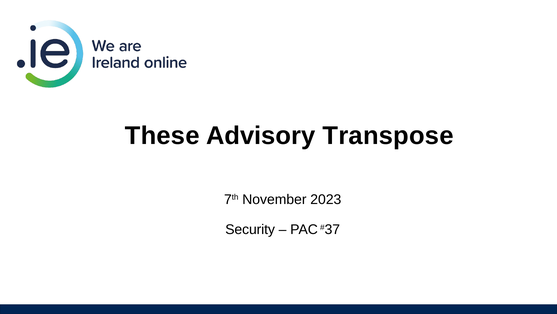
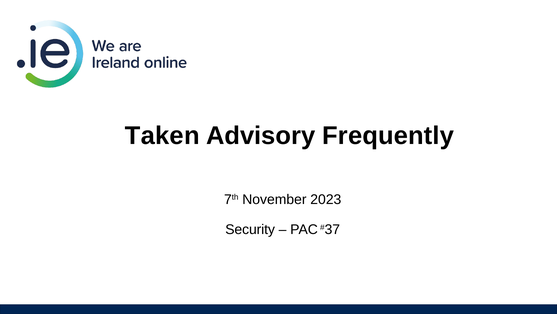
These: These -> Taken
Transpose: Transpose -> Frequently
